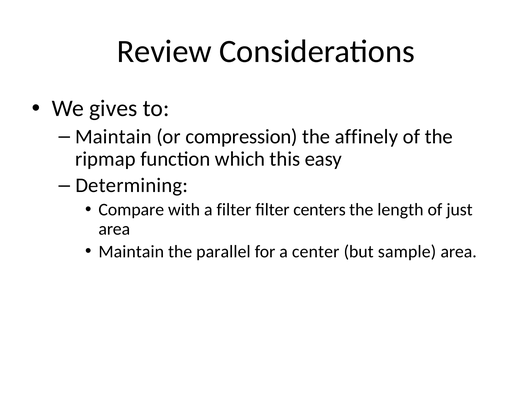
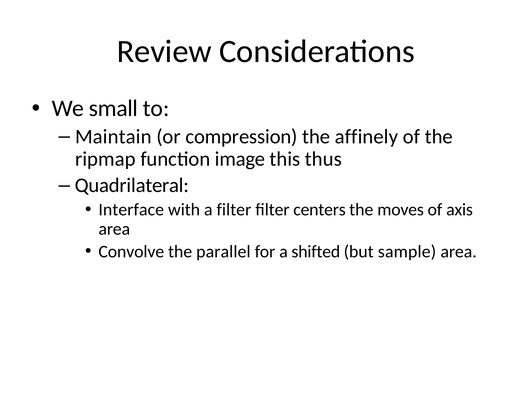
gives: gives -> small
which: which -> image
easy: easy -> thus
Determining: Determining -> Quadrilateral
Compare: Compare -> Interface
length: length -> moves
just: just -> axis
Maintain at (131, 251): Maintain -> Convolve
center: center -> shifted
